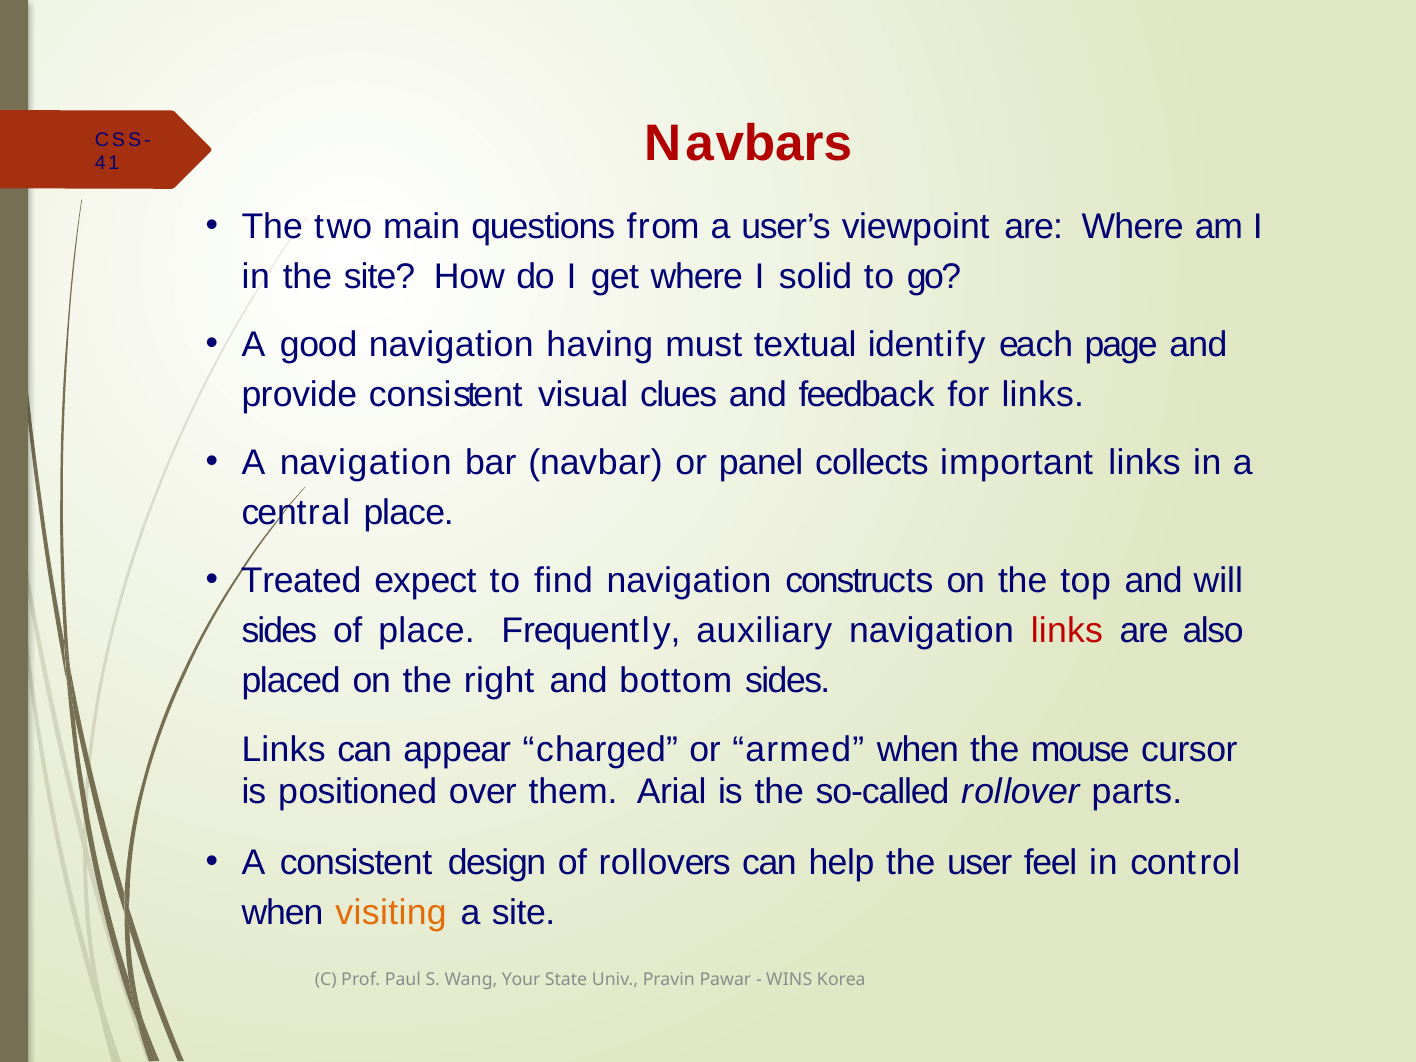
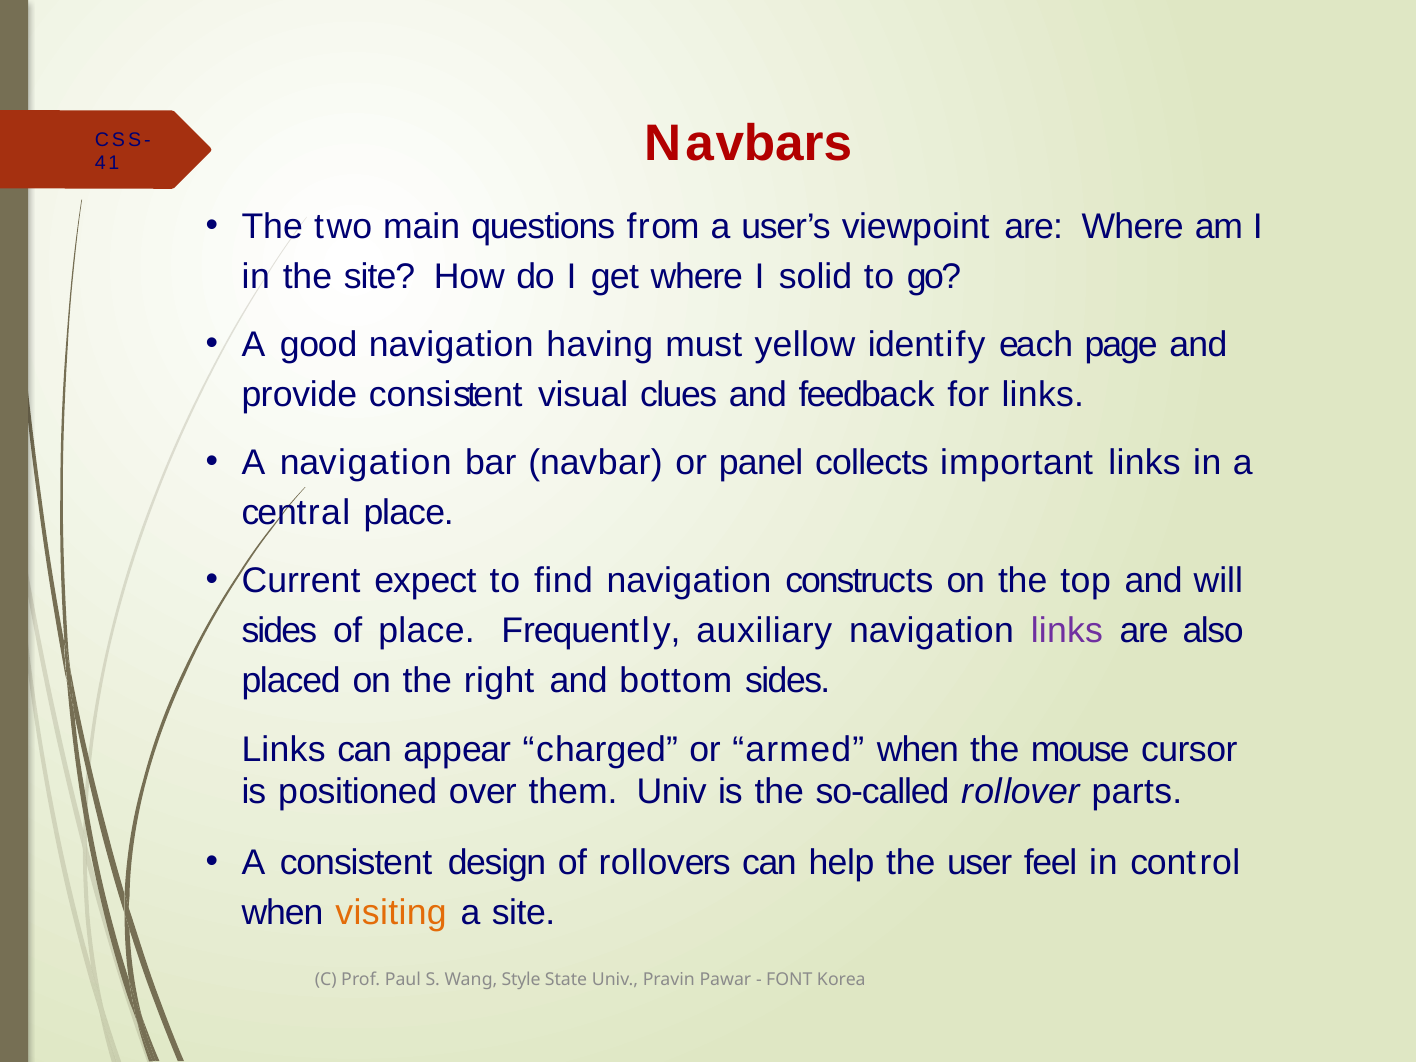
textual: textual -> yellow
Treated: Treated -> Current
links at (1067, 631) colour: red -> purple
them Arial: Arial -> Univ
Your: Your -> Style
WINS: WINS -> FONT
